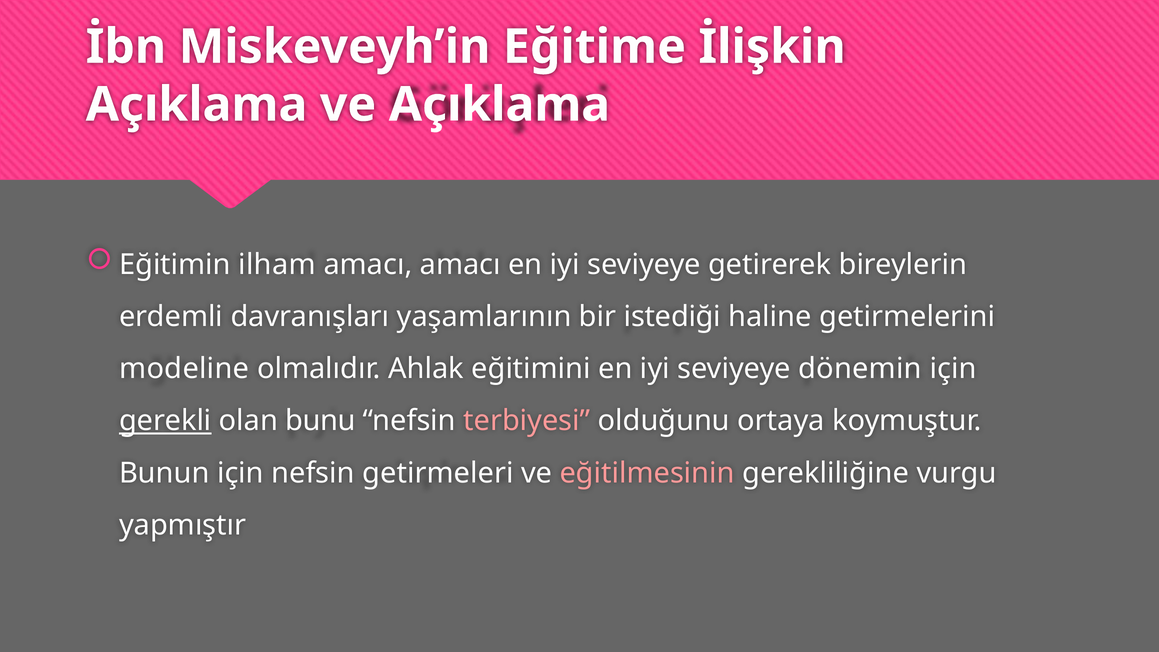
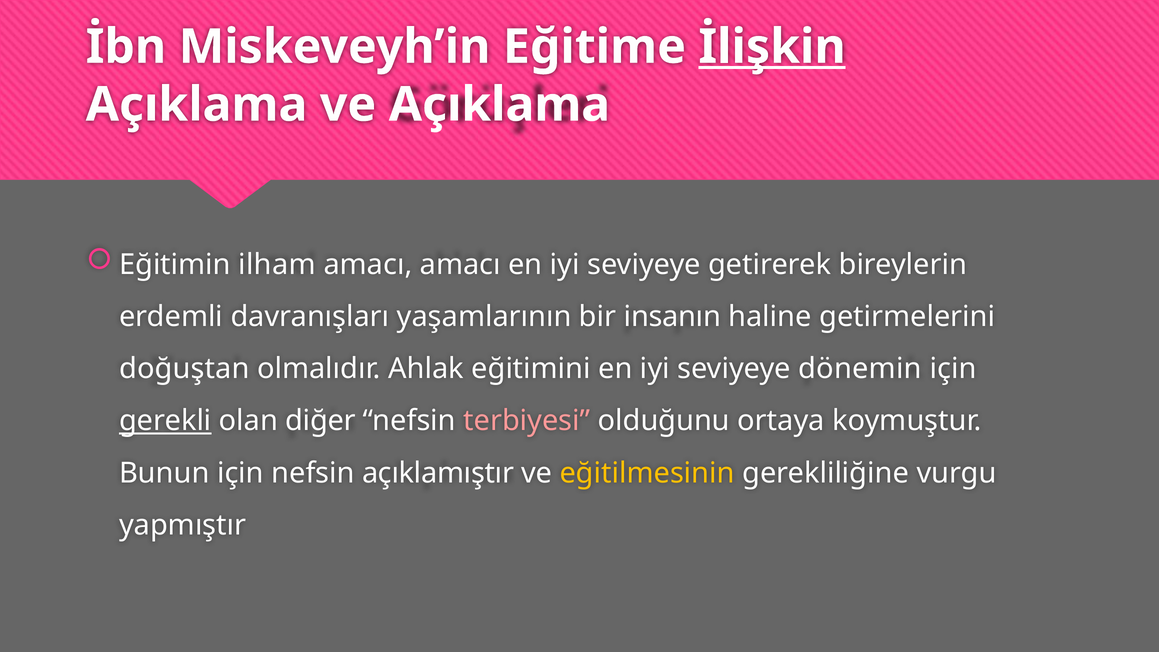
İlişkin underline: none -> present
istediği: istediği -> insanın
modeline: modeline -> doğuştan
bunu: bunu -> diğer
getirmeleri: getirmeleri -> açıklamıştır
eğitilmesinin colour: pink -> yellow
